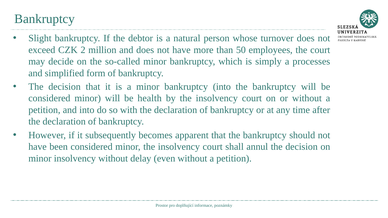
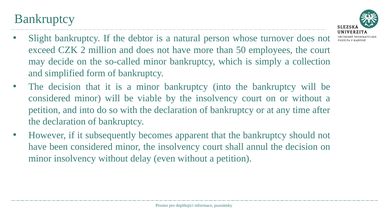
processes: processes -> collection
health: health -> viable
